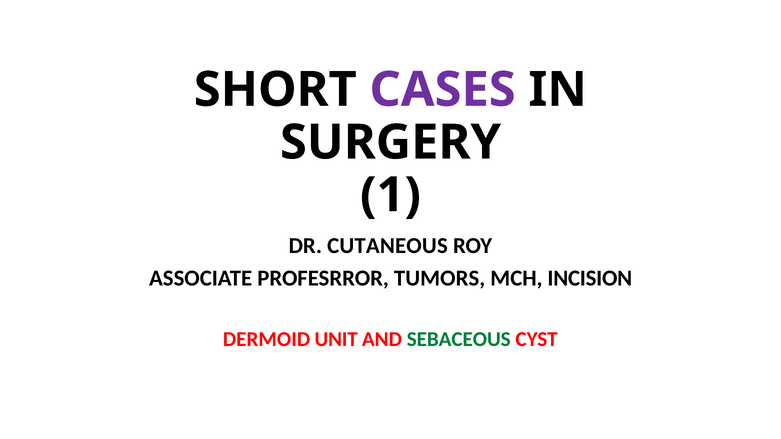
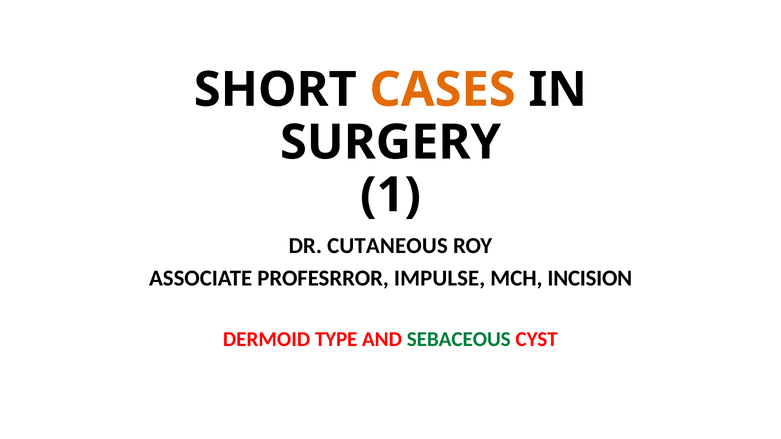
CASES colour: purple -> orange
TUMORS: TUMORS -> IMPULSE
UNIT: UNIT -> TYPE
